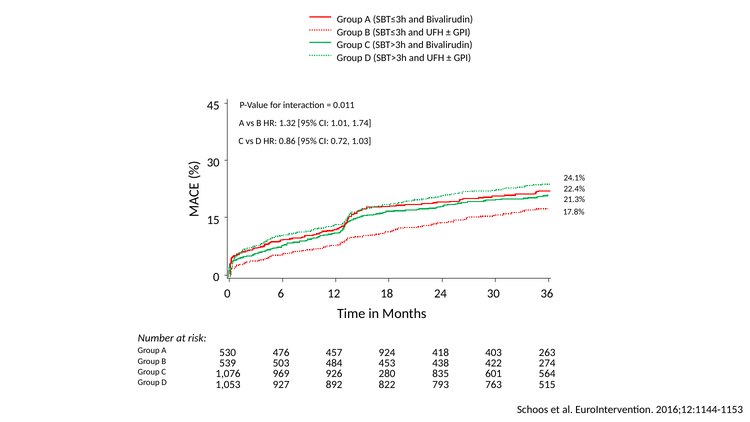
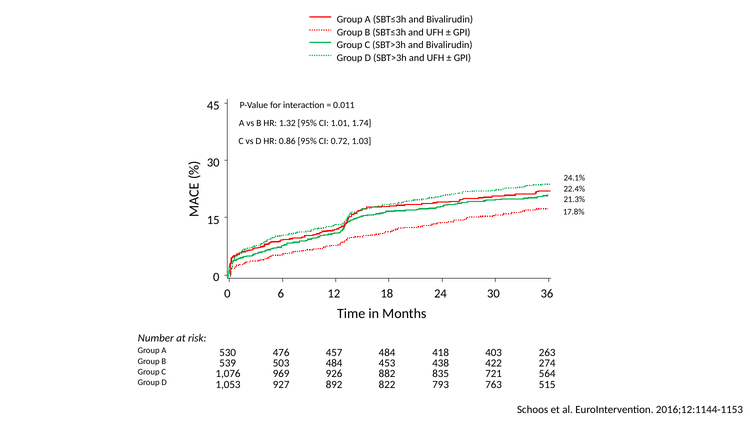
457 924: 924 -> 484
280: 280 -> 882
601: 601 -> 721
